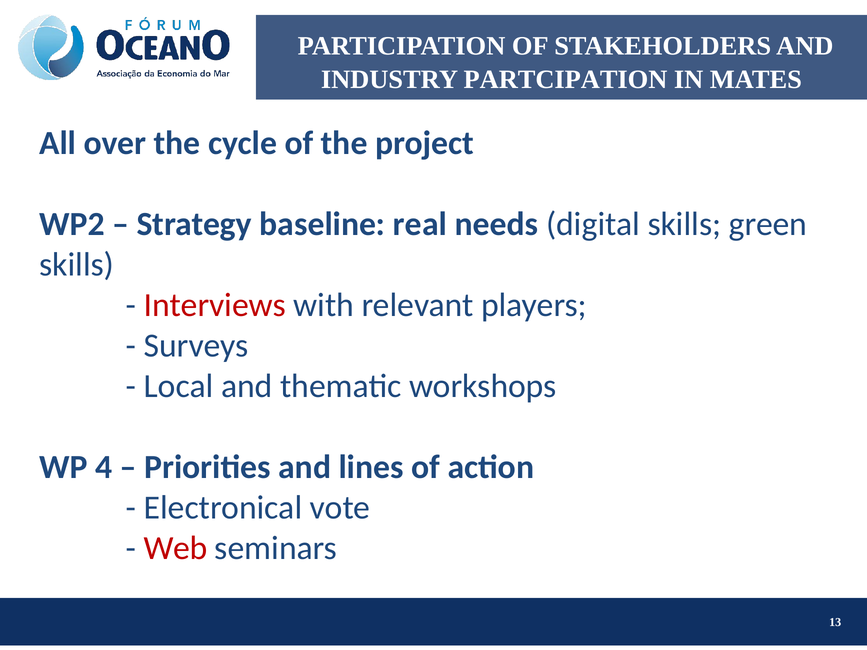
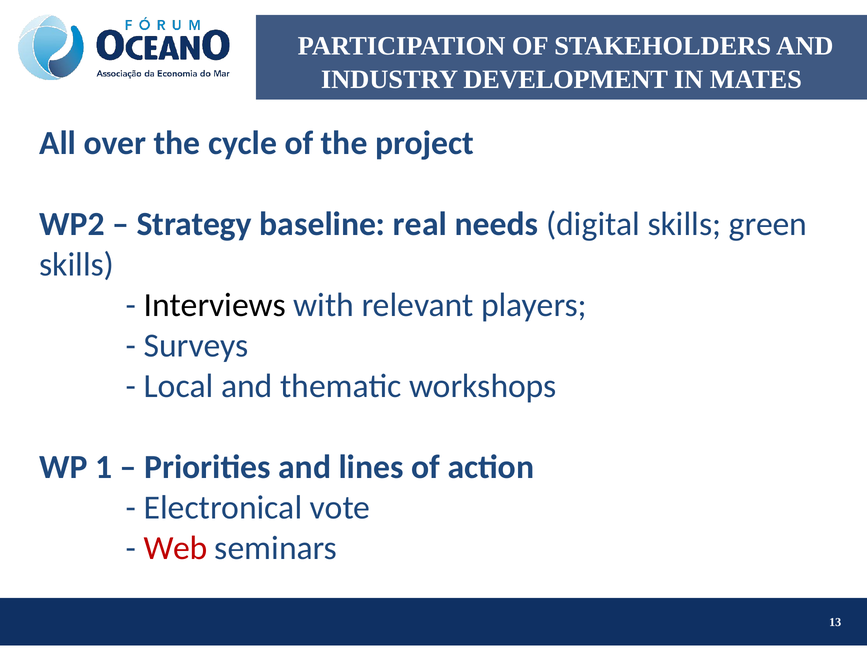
PARTCIPATION: PARTCIPATION -> DEVELOPMENT
Interviews colour: red -> black
4: 4 -> 1
